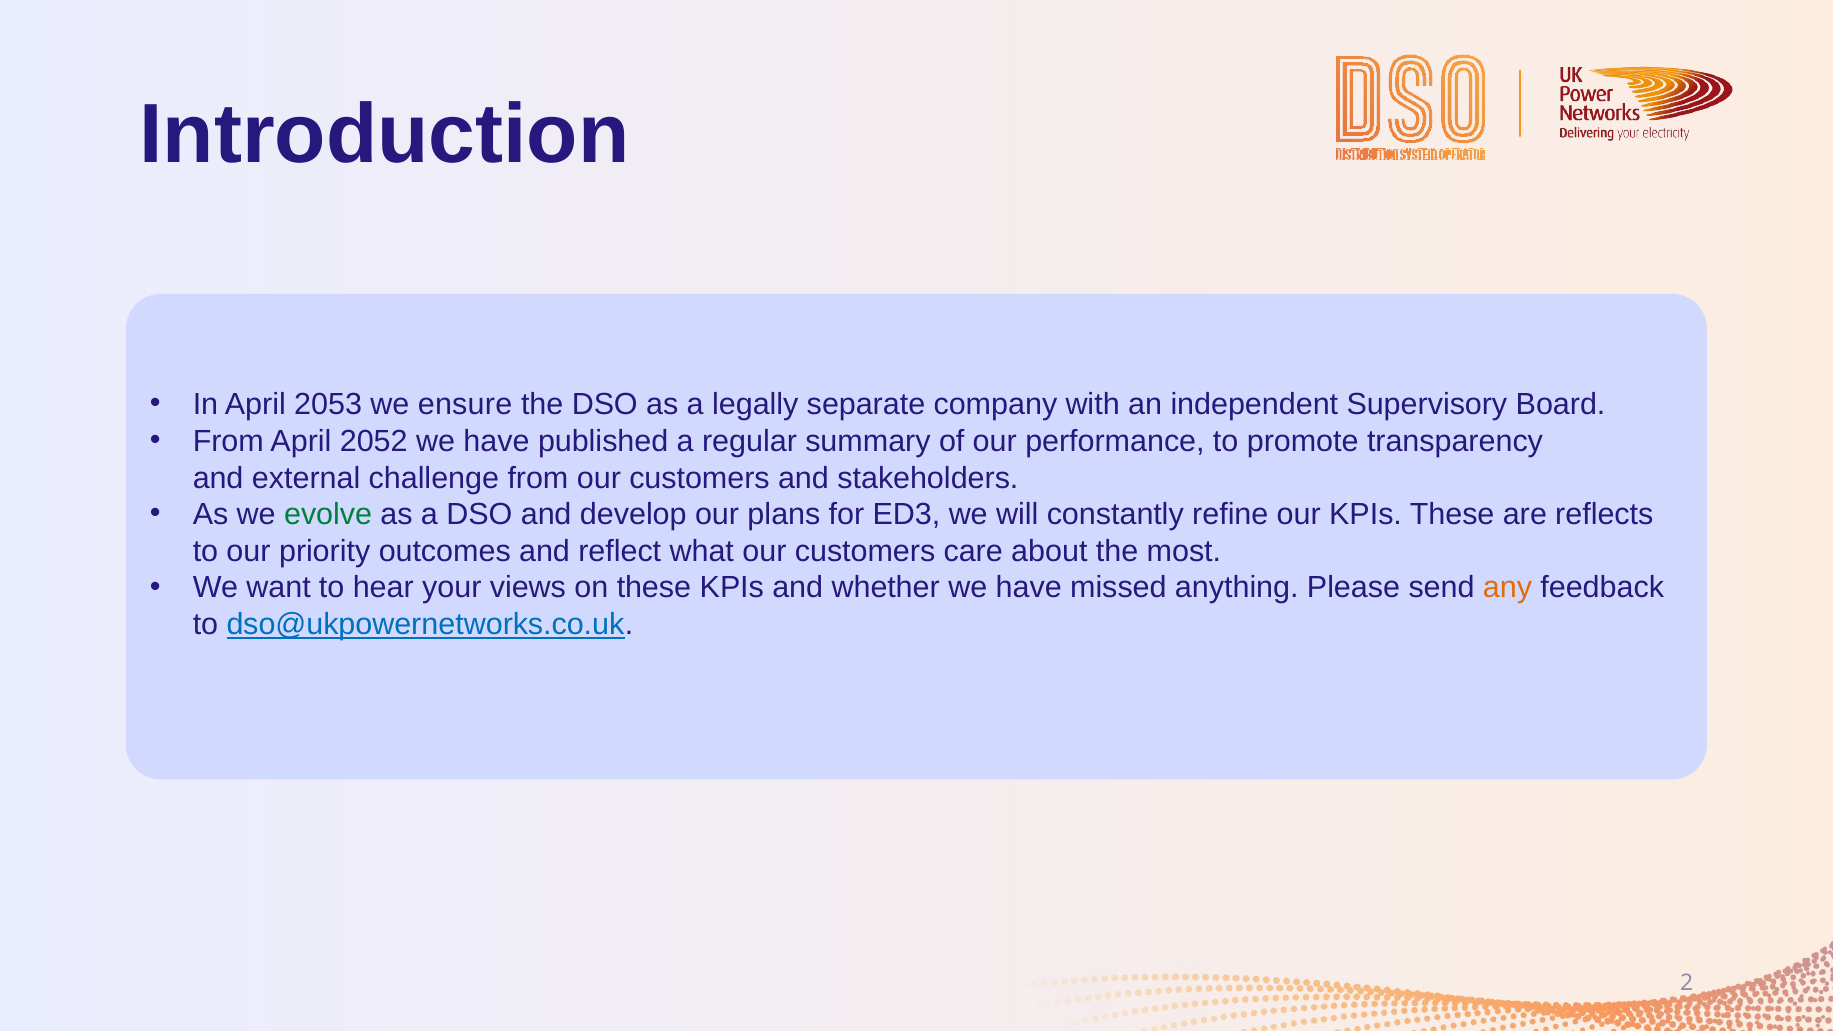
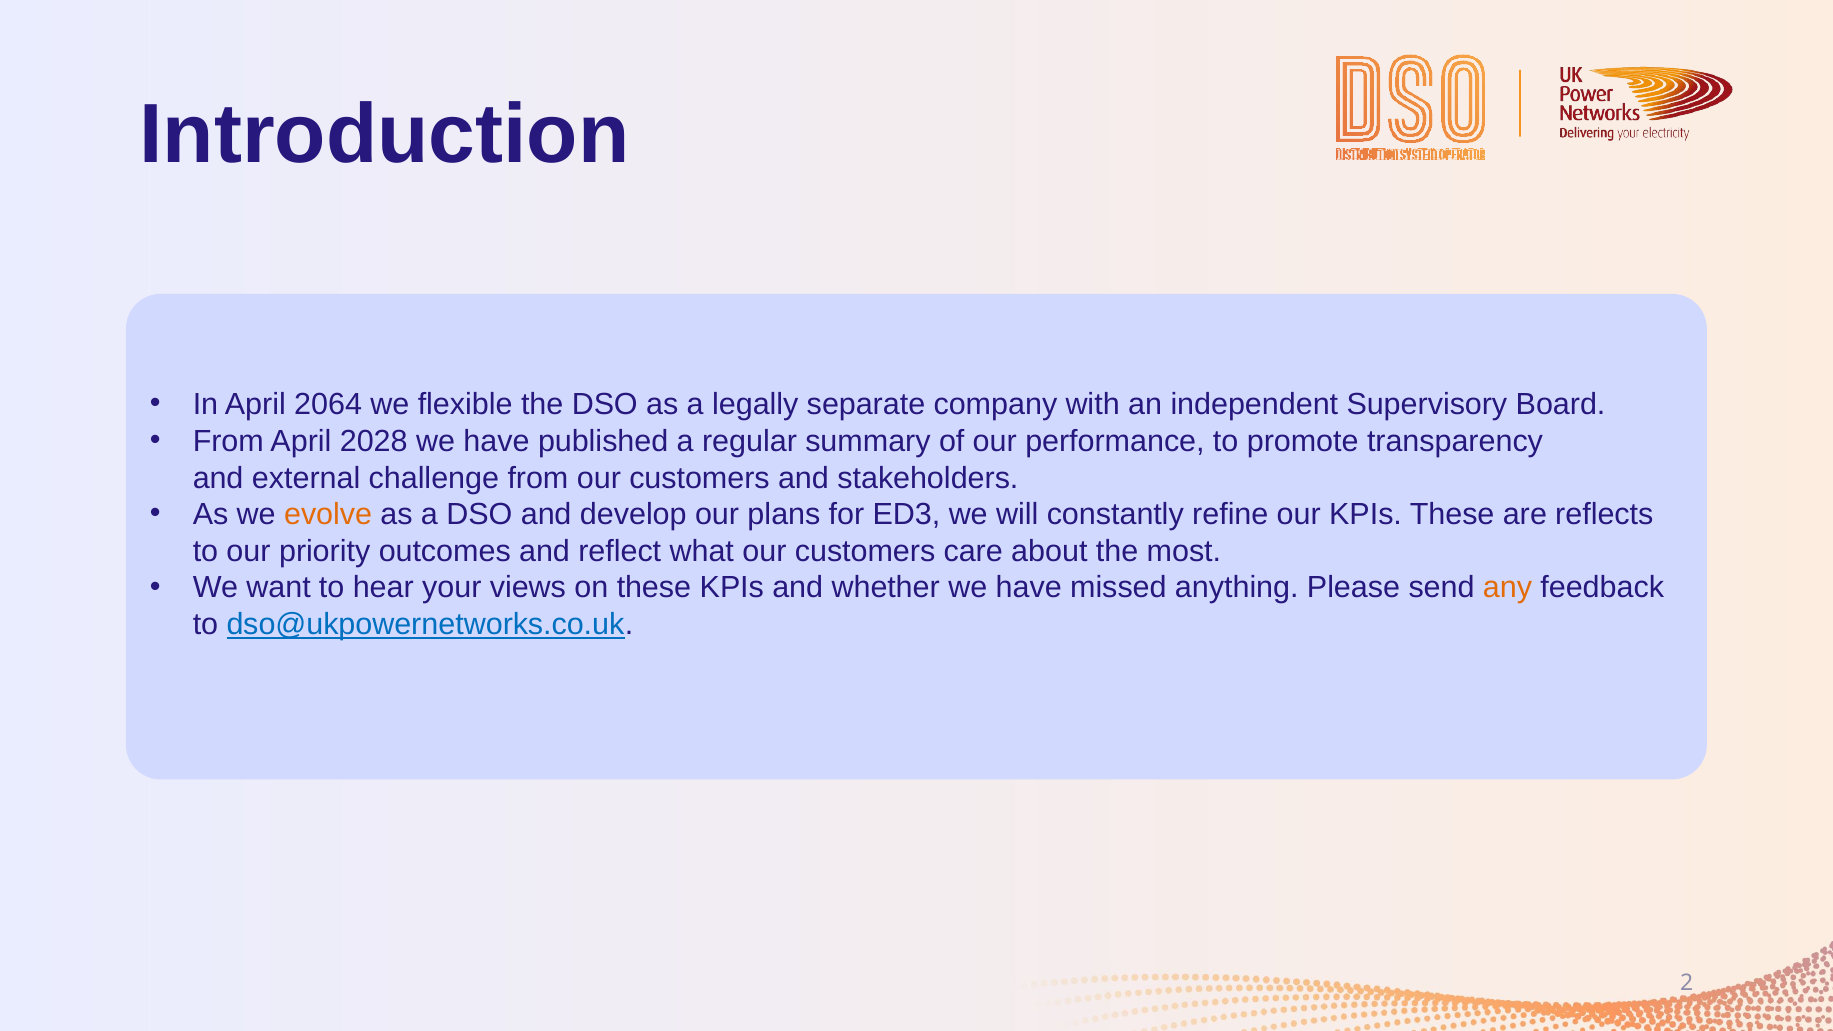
2053: 2053 -> 2064
ensure: ensure -> flexible
2052: 2052 -> 2028
evolve colour: green -> orange
